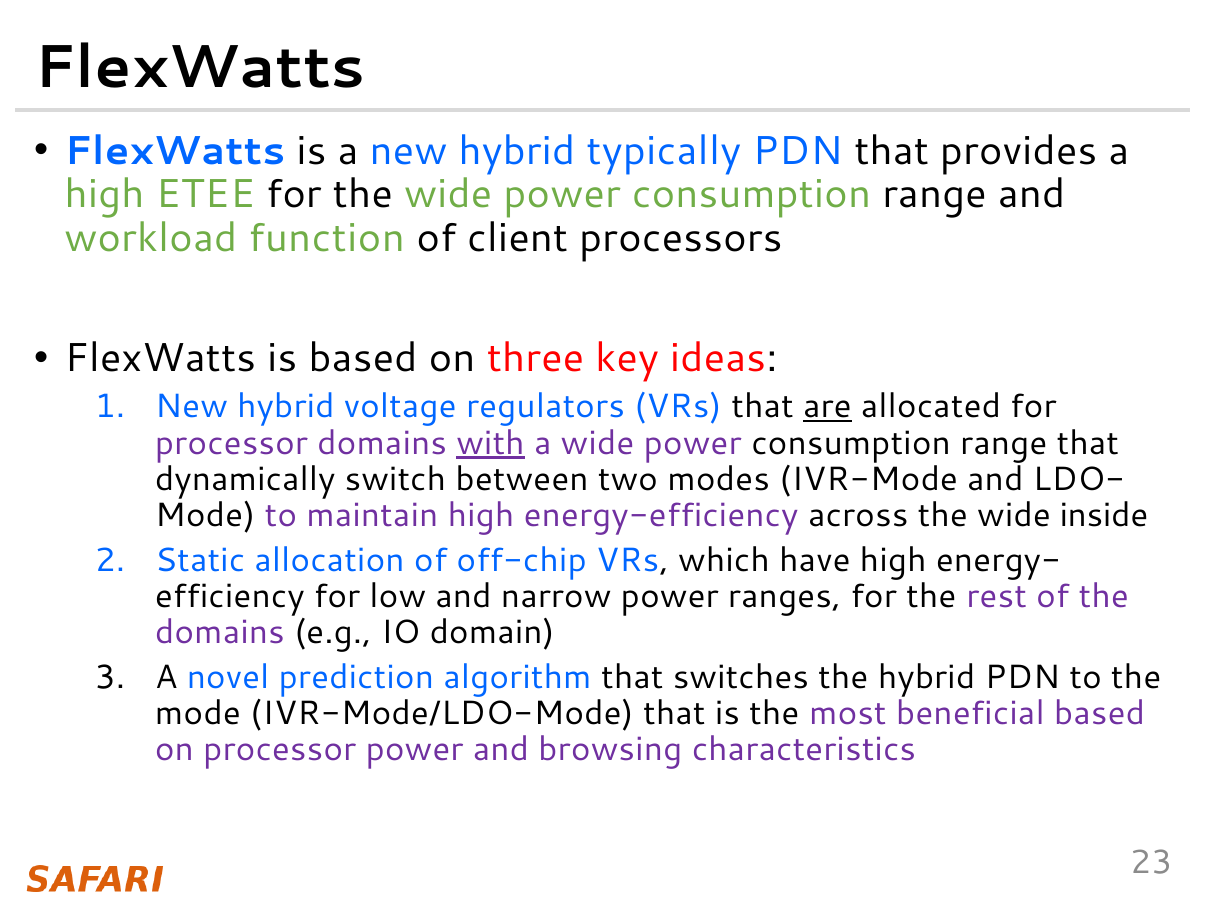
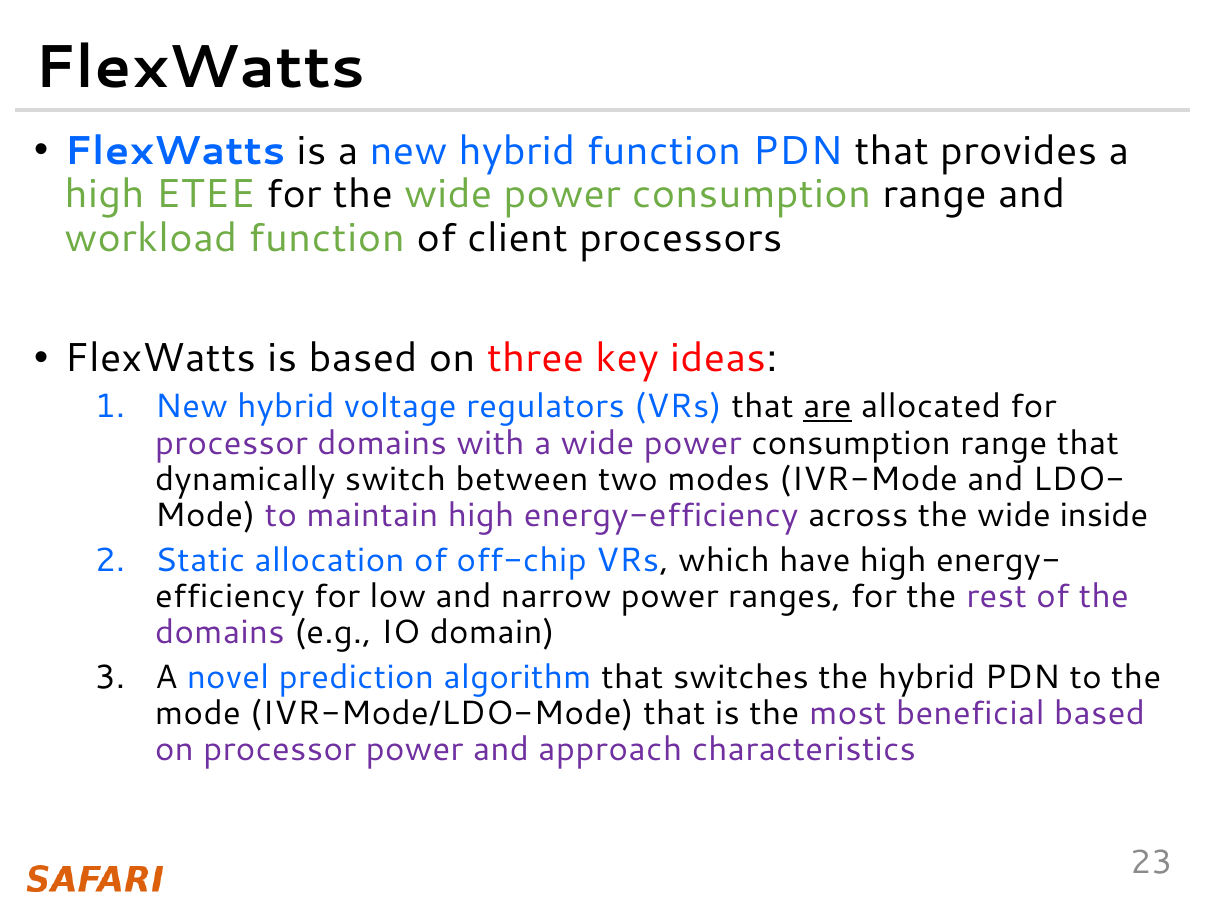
hybrid typically: typically -> function
with underline: present -> none
browsing: browsing -> approach
